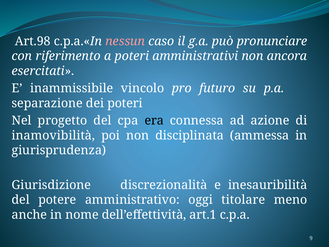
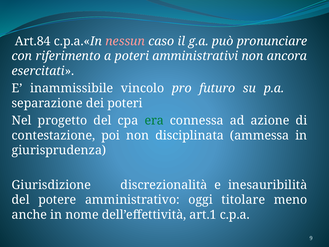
Art.98: Art.98 -> Art.84
era colour: black -> green
inamovibilità: inamovibilità -> contestazione
